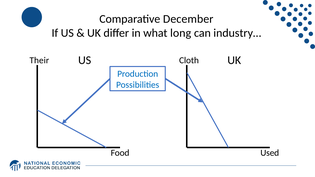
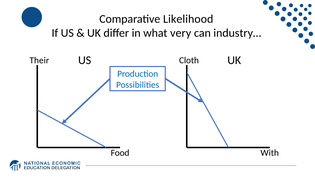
December: December -> Likelihood
long: long -> very
Used: Used -> With
